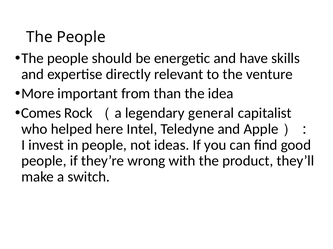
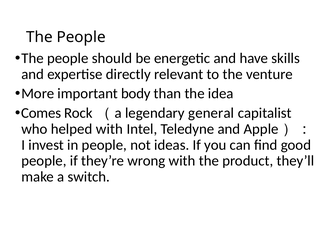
from: from -> body
helped here: here -> with
